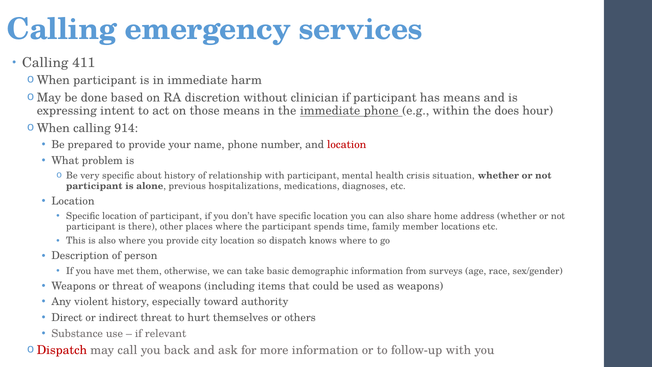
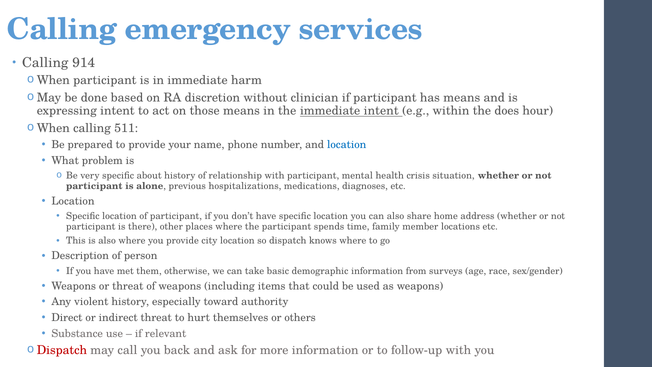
411: 411 -> 914
immediate phone: phone -> intent
914: 914 -> 511
location at (347, 145) colour: red -> blue
